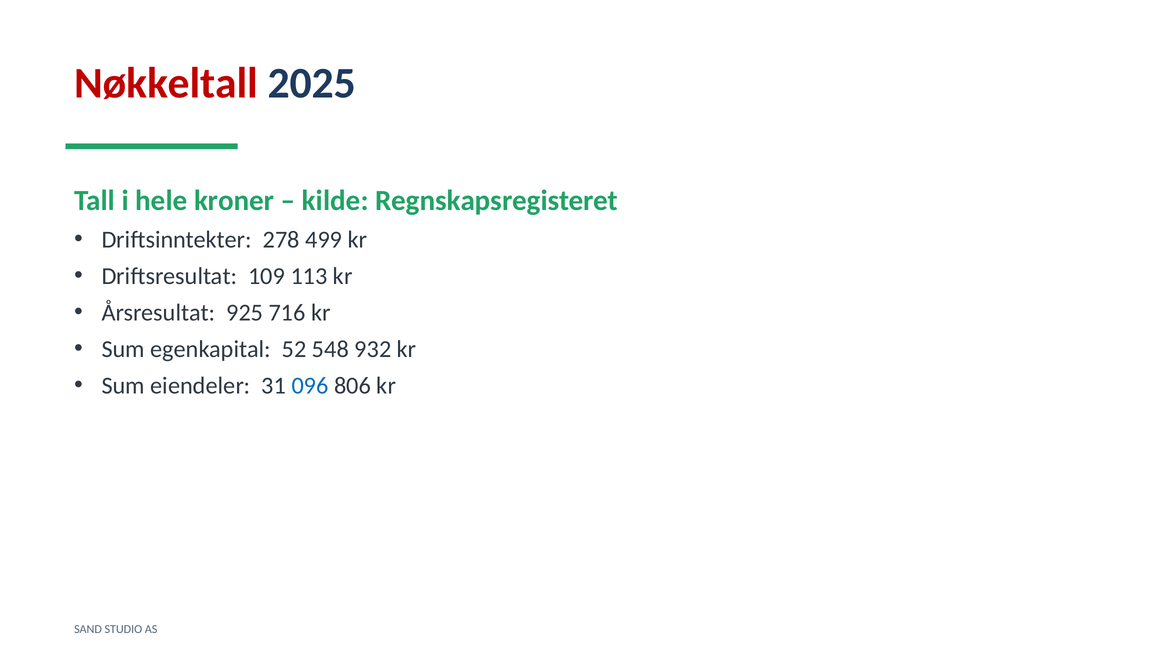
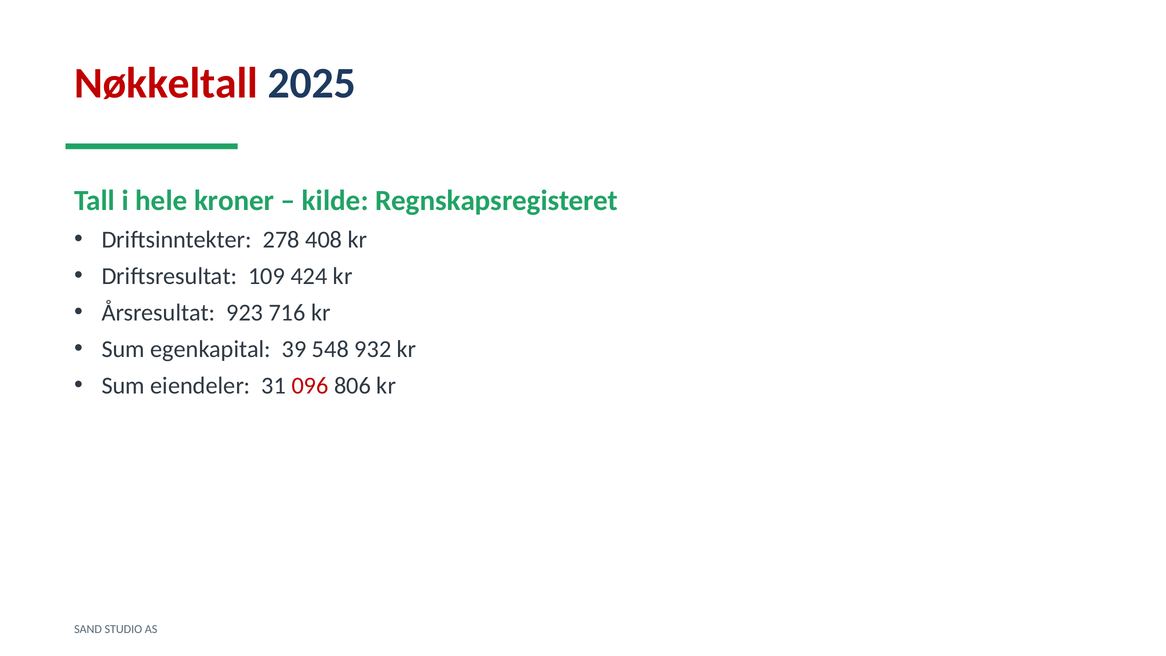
499: 499 -> 408
113: 113 -> 424
925: 925 -> 923
52: 52 -> 39
096 colour: blue -> red
